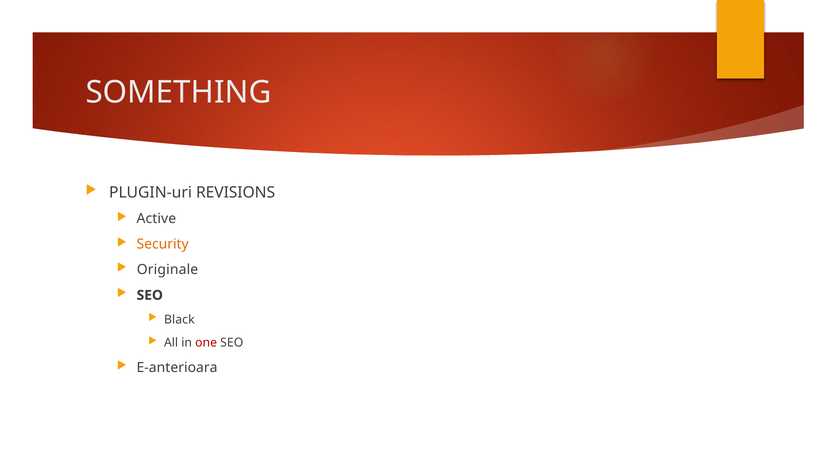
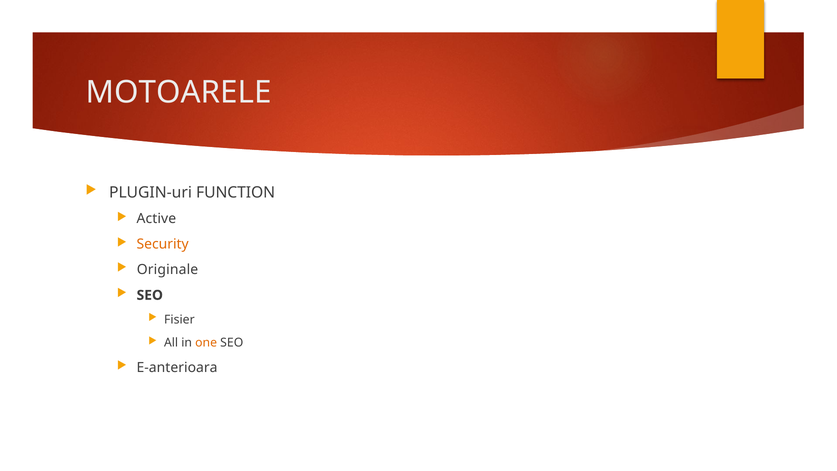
SOMETHING: SOMETHING -> MOTOARELE
REVISIONS: REVISIONS -> FUNCTION
Black: Black -> Fisier
one colour: red -> orange
